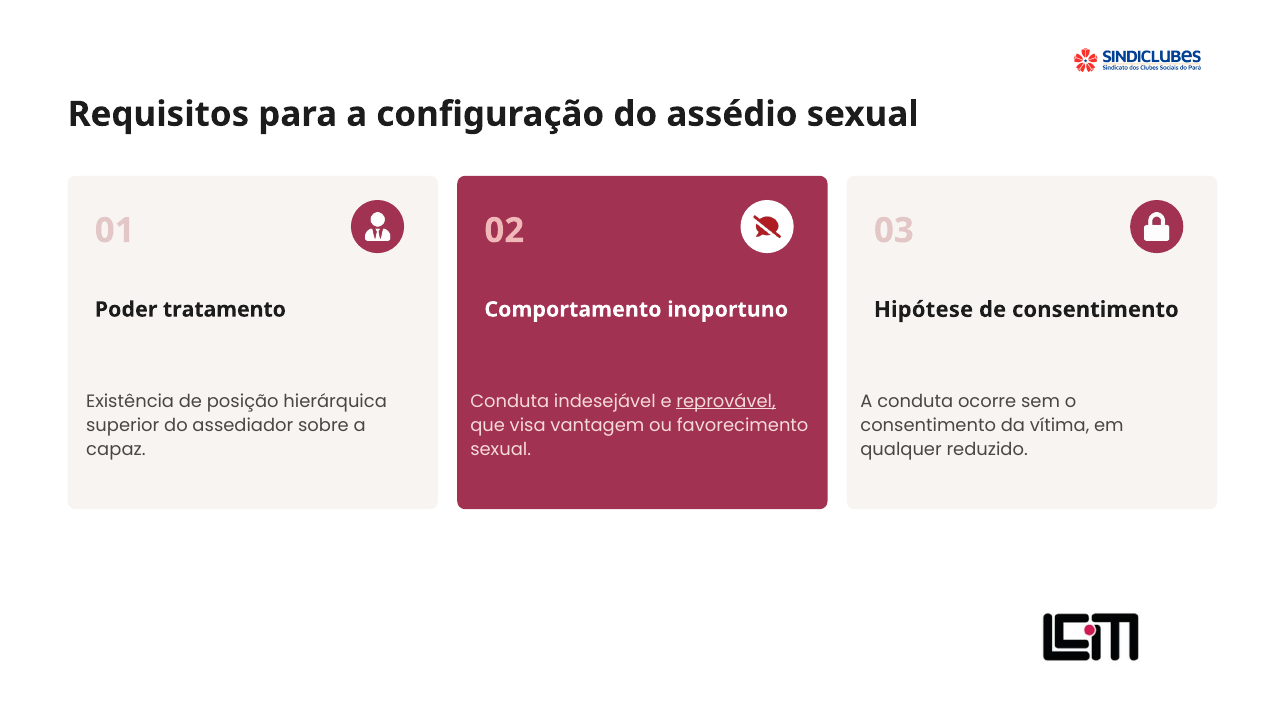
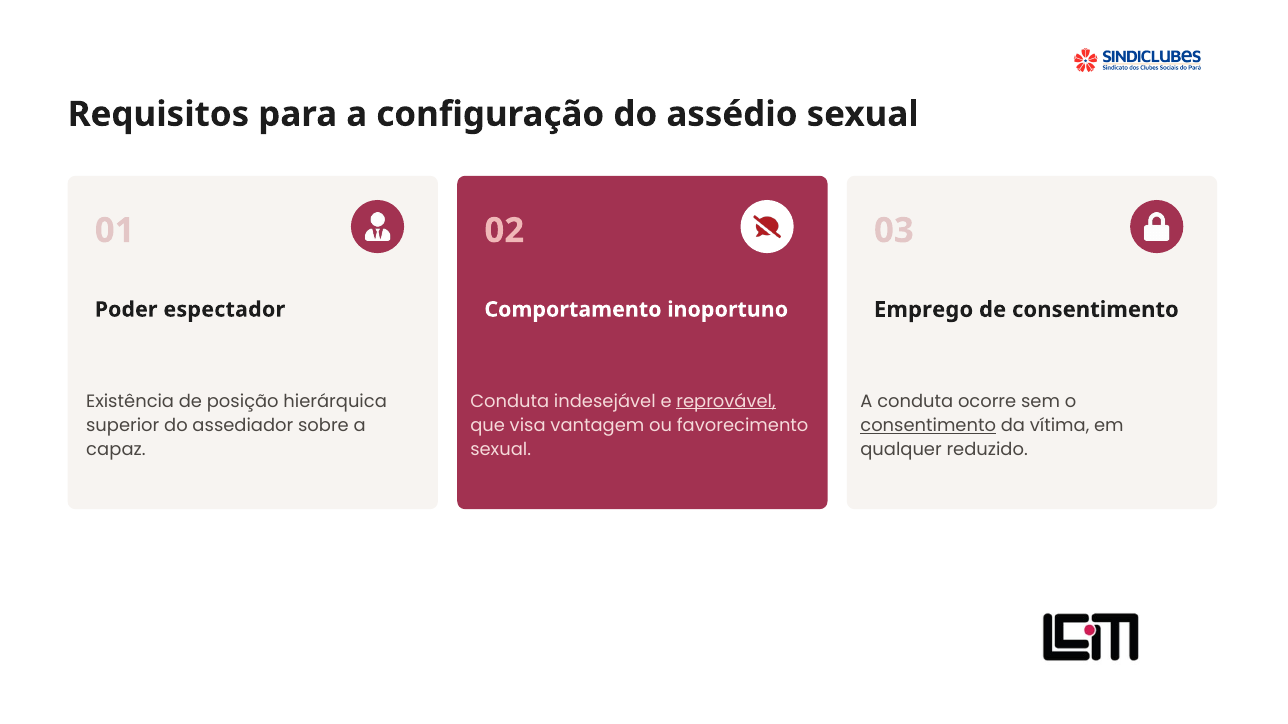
tratamento: tratamento -> espectador
Hipótese: Hipótese -> Emprego
consentimento at (928, 426) underline: none -> present
